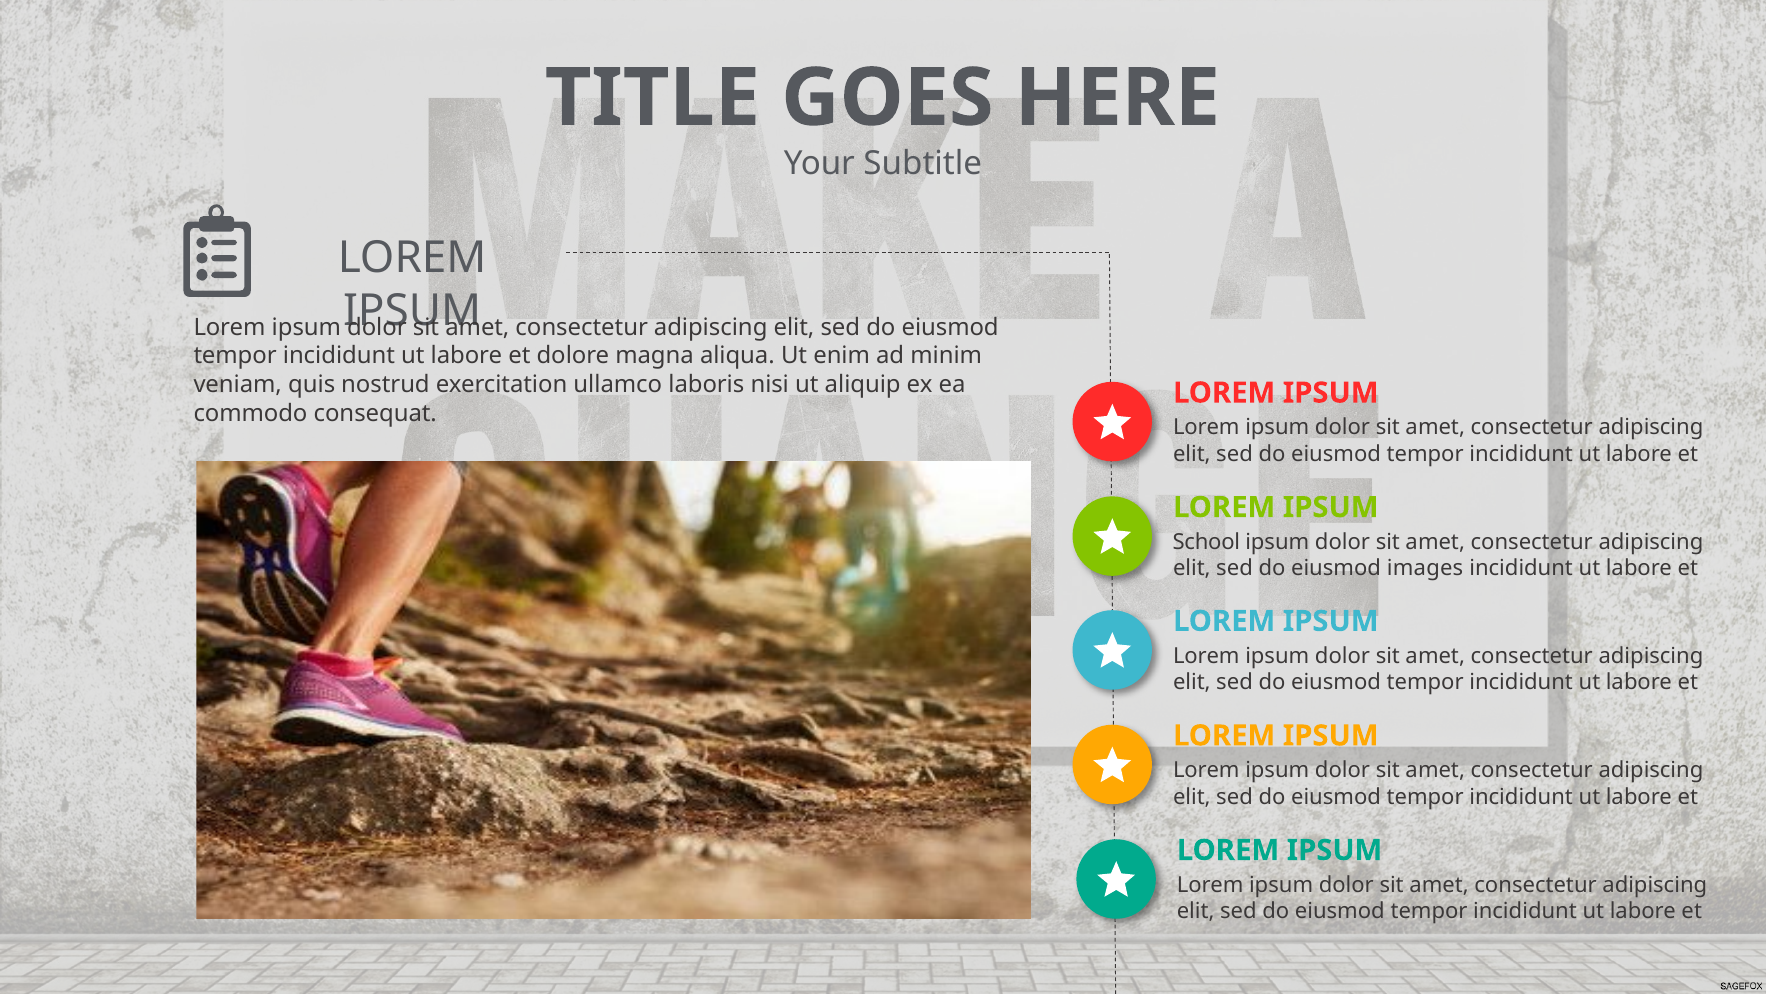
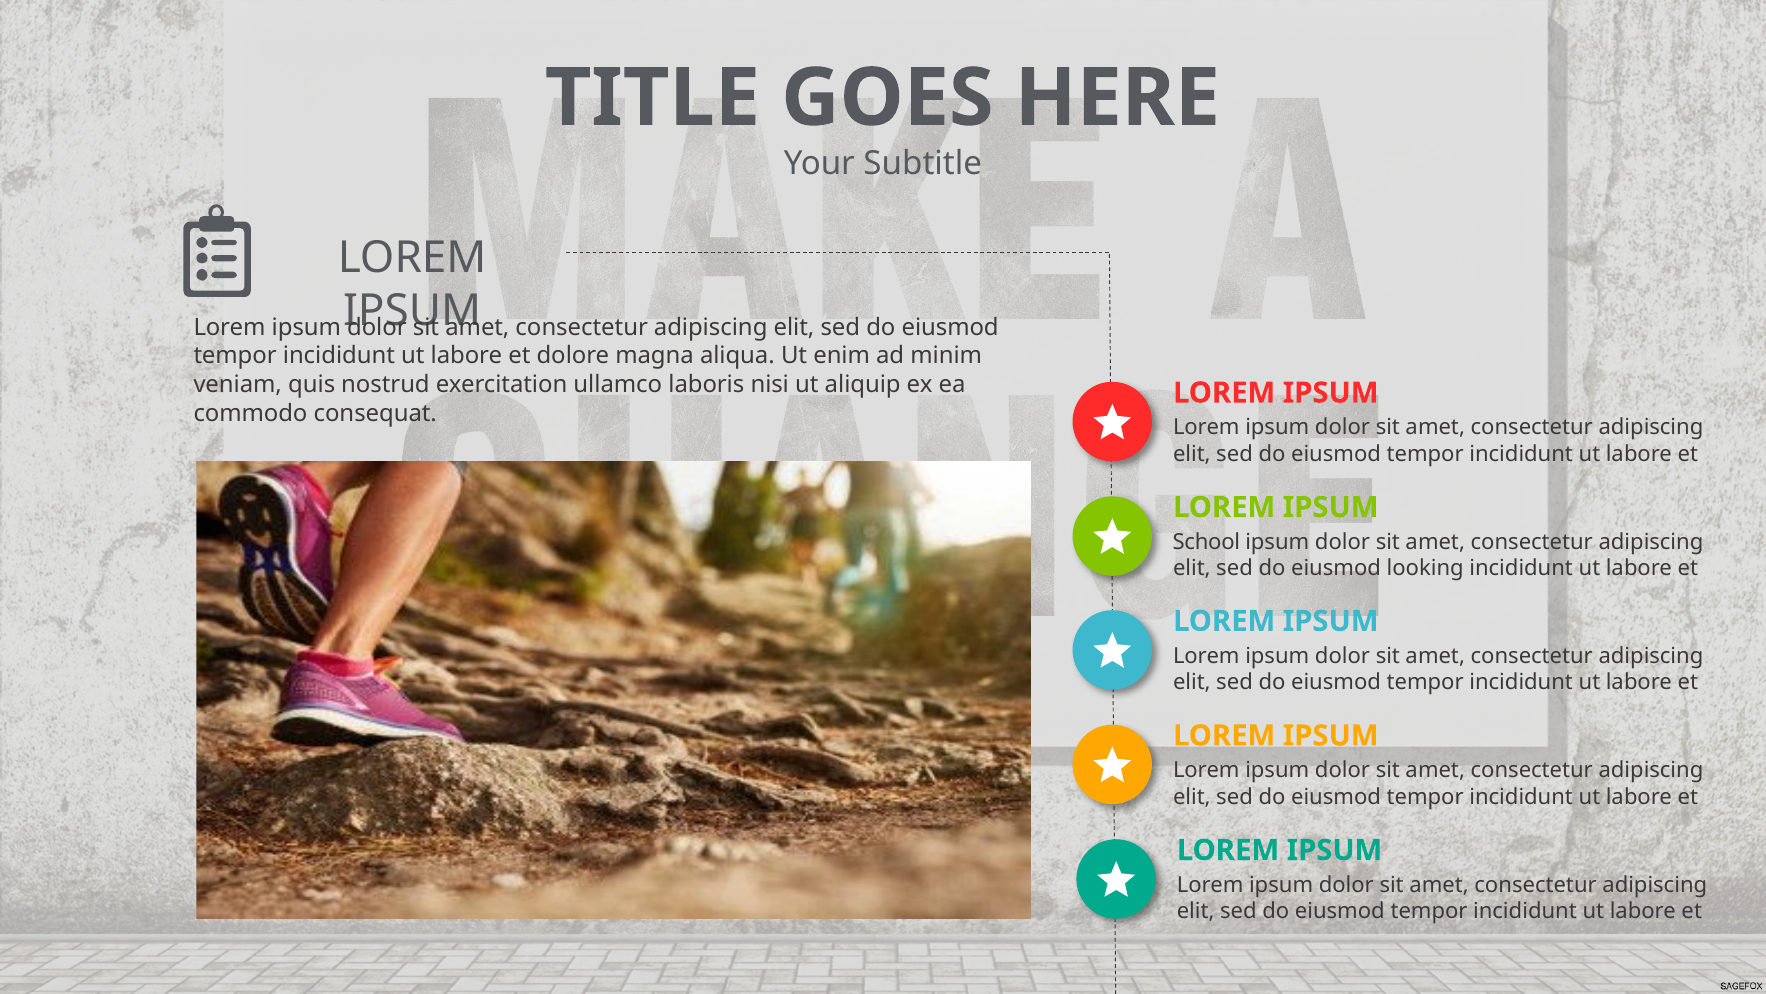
images: images -> looking
